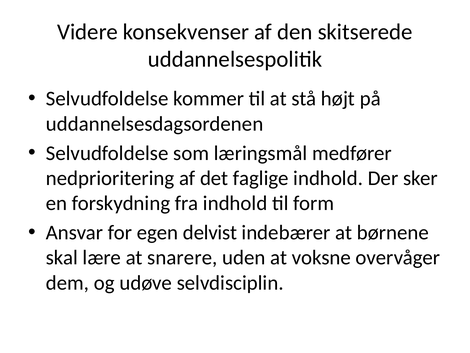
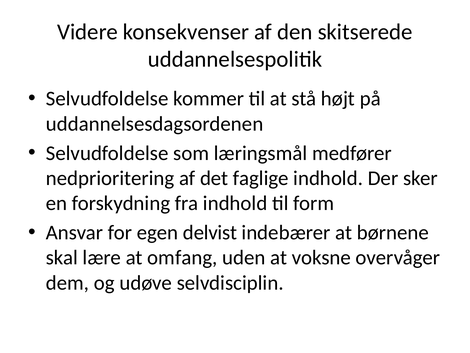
snarere: snarere -> omfang
